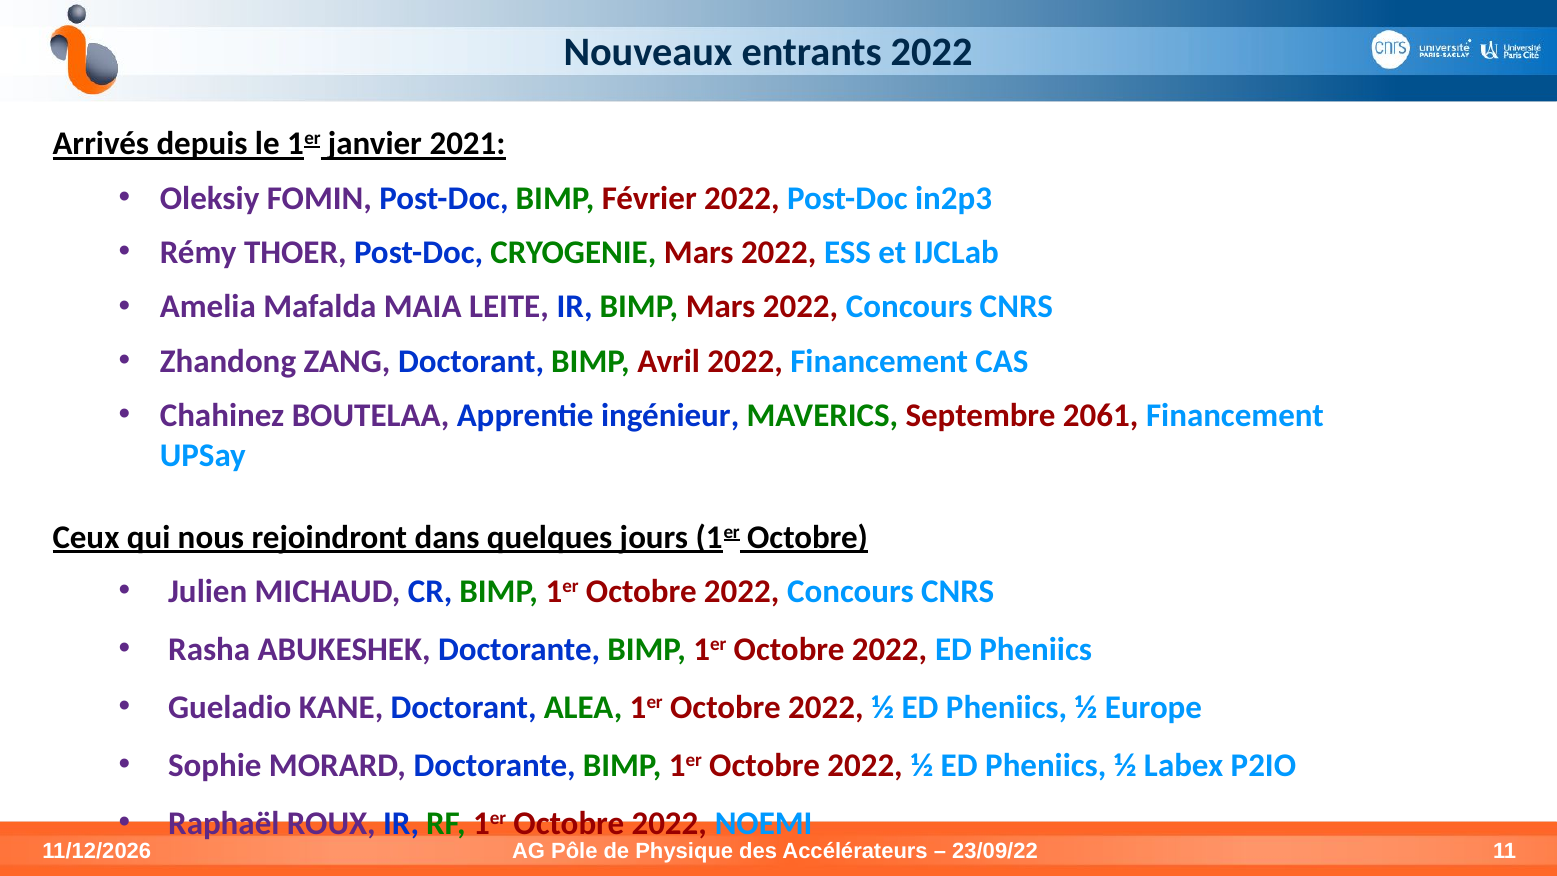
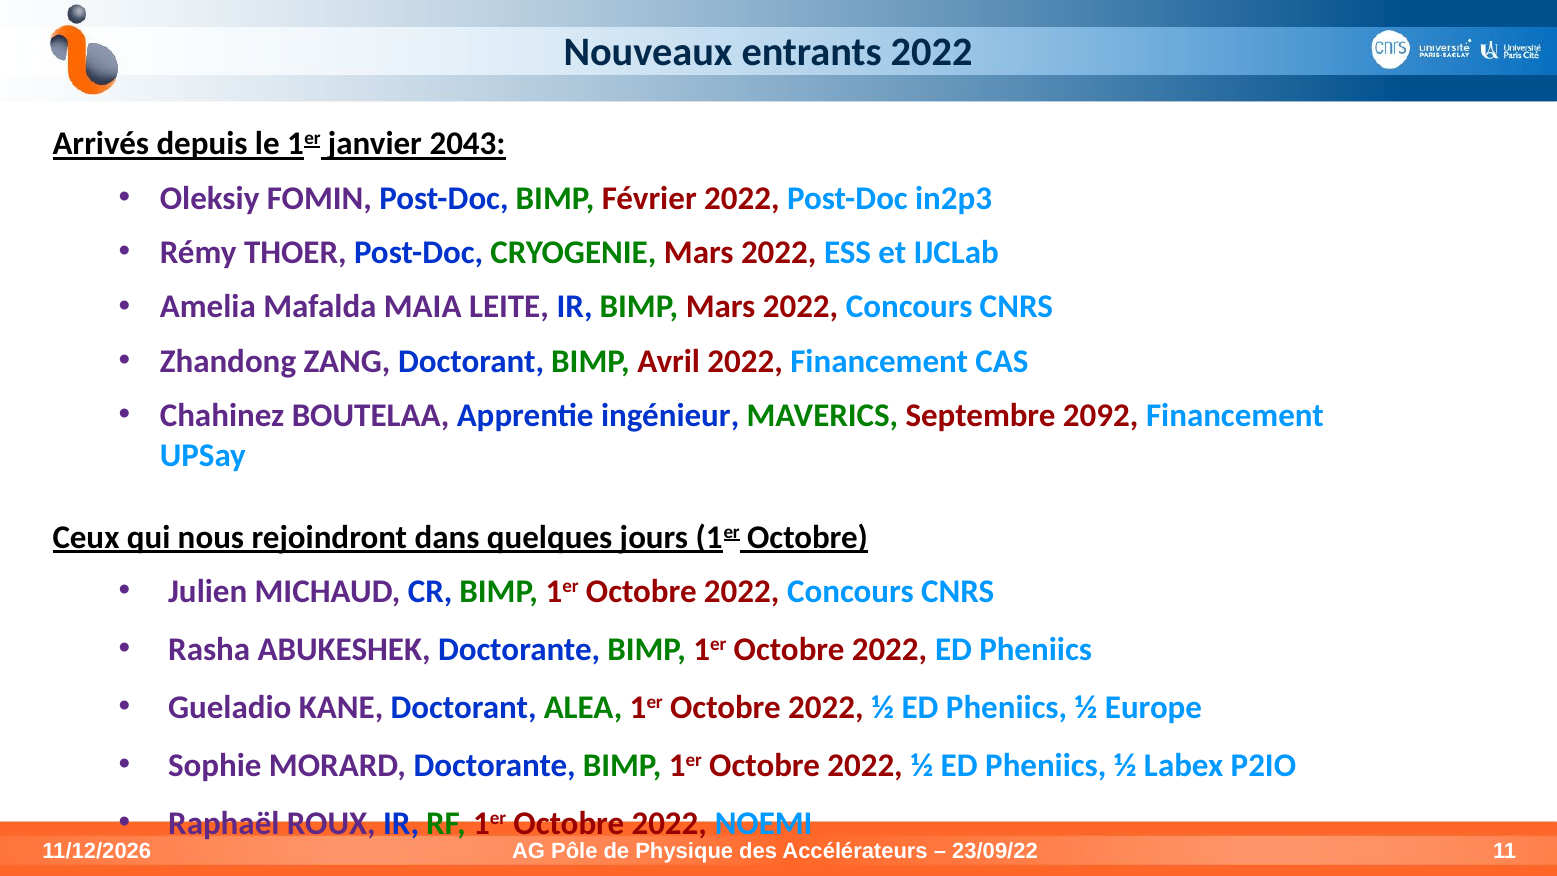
2021: 2021 -> 2043
2061: 2061 -> 2092
